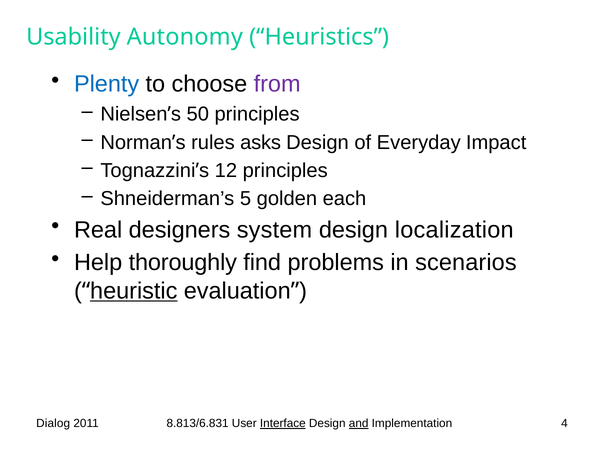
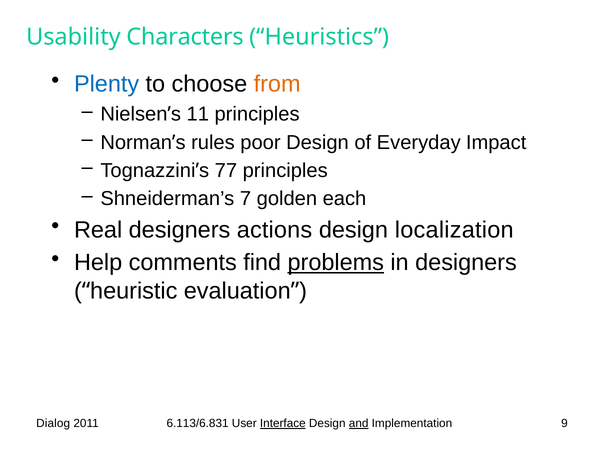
Autonomy: Autonomy -> Characters
from colour: purple -> orange
50: 50 -> 11
asks: asks -> poor
12: 12 -> 77
5: 5 -> 7
system: system -> actions
thoroughly: thoroughly -> comments
problems underline: none -> present
in scenarios: scenarios -> designers
heuristic underline: present -> none
8.813/6.831: 8.813/6.831 -> 6.113/6.831
4: 4 -> 9
